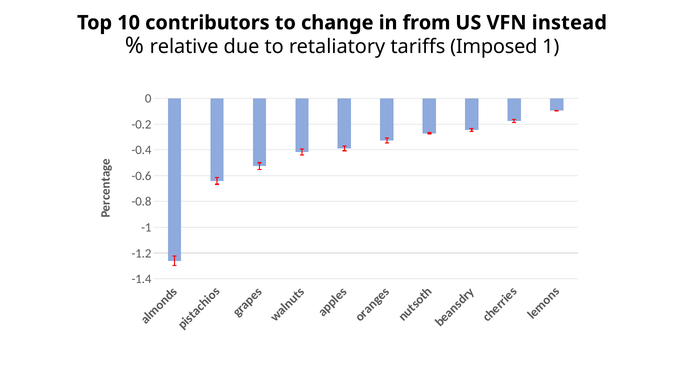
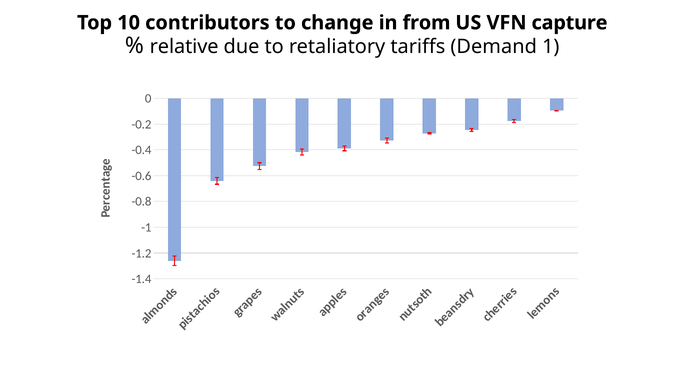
instead: instead -> capture
Imposed: Imposed -> Demand
